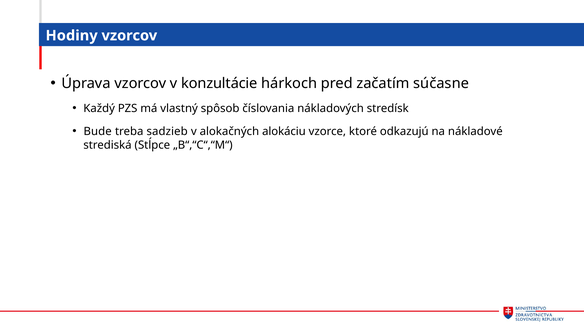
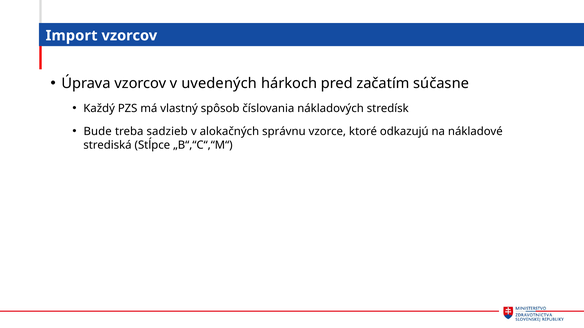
Hodiny: Hodiny -> Import
konzultácie: konzultácie -> uvedených
alokáciu: alokáciu -> správnu
